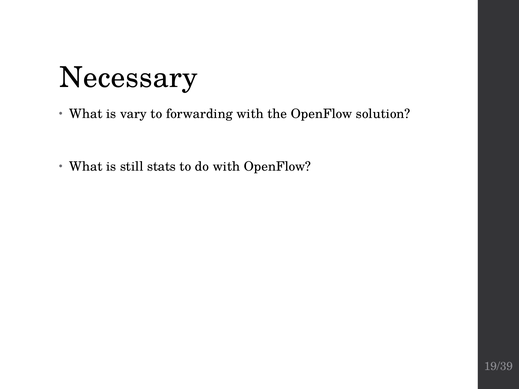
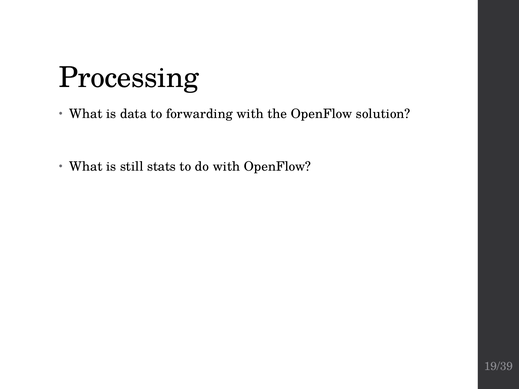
Necessary: Necessary -> Processing
vary: vary -> data
